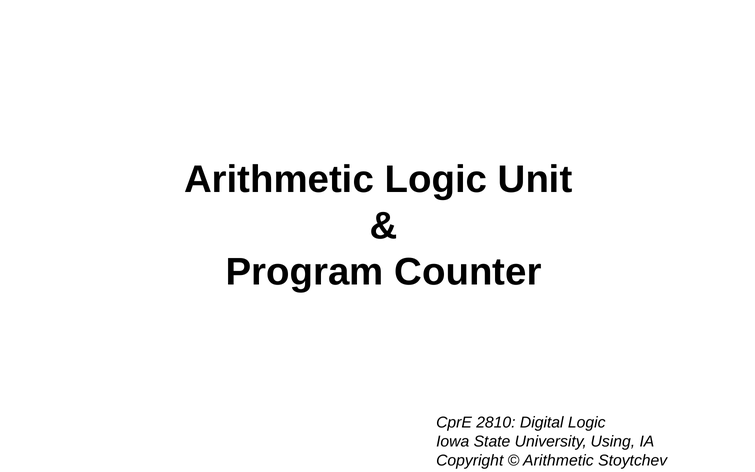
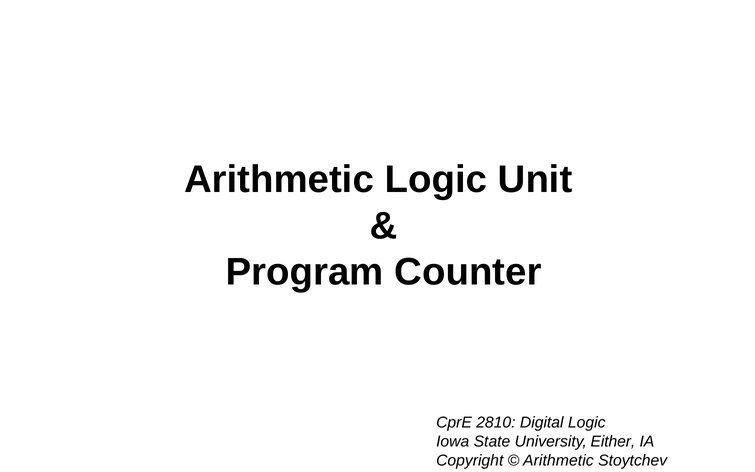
Using: Using -> Either
